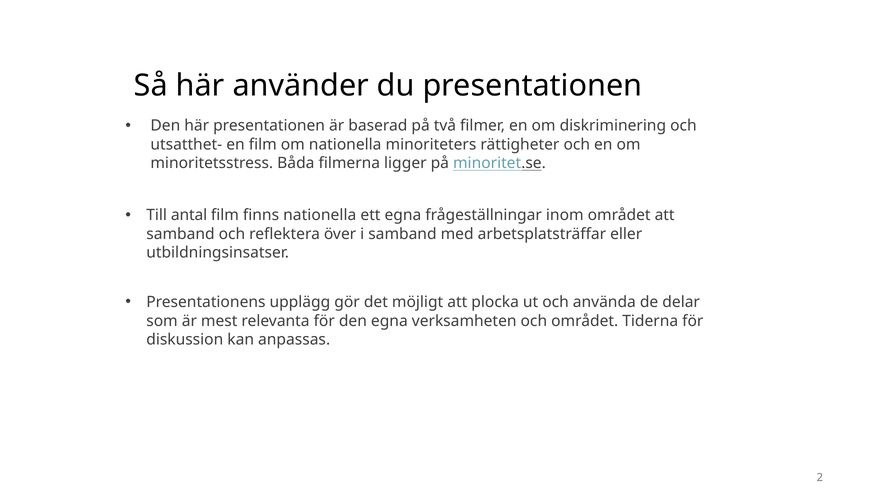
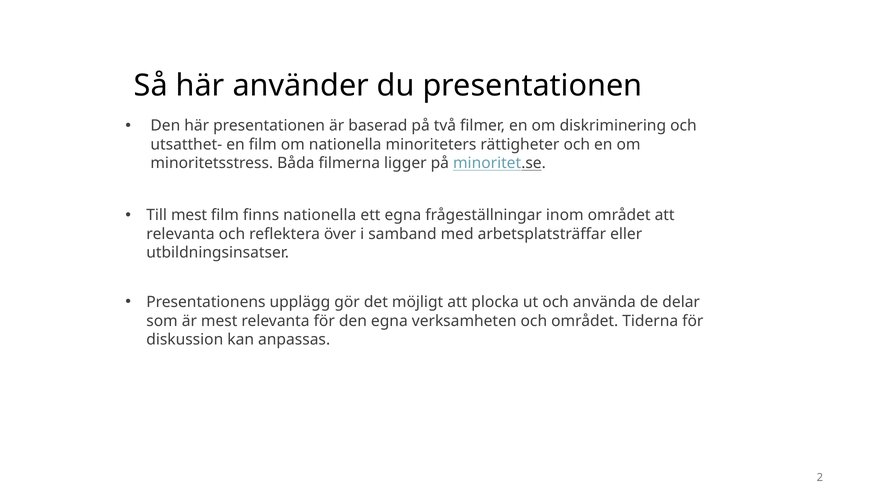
Till antal: antal -> mest
samband at (180, 234): samband -> relevanta
